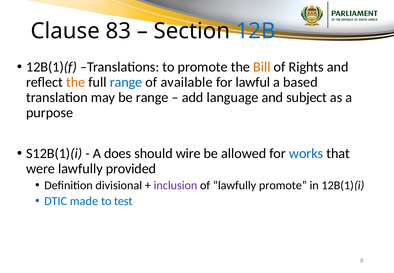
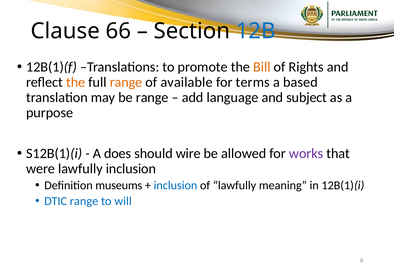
83: 83 -> 66
range at (126, 82) colour: blue -> orange
lawful: lawful -> terms
works colour: blue -> purple
lawfully provided: provided -> inclusion
divisional: divisional -> museums
inclusion at (175, 185) colour: purple -> blue
lawfully promote: promote -> meaning
DTIC made: made -> range
test: test -> will
